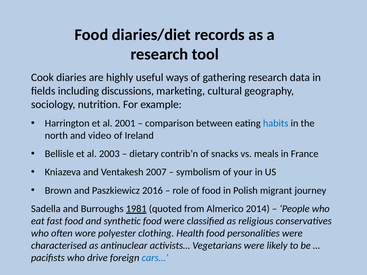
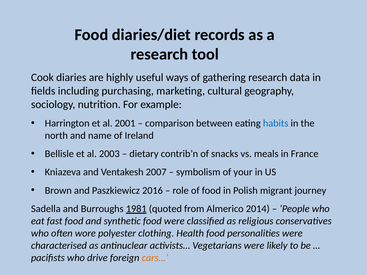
discussions: discussions -> purchasing
video: video -> name
cars… colour: blue -> orange
